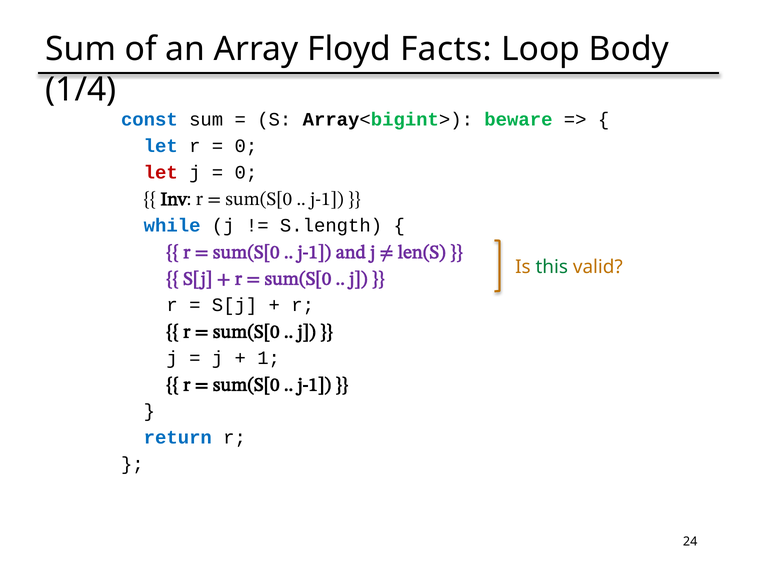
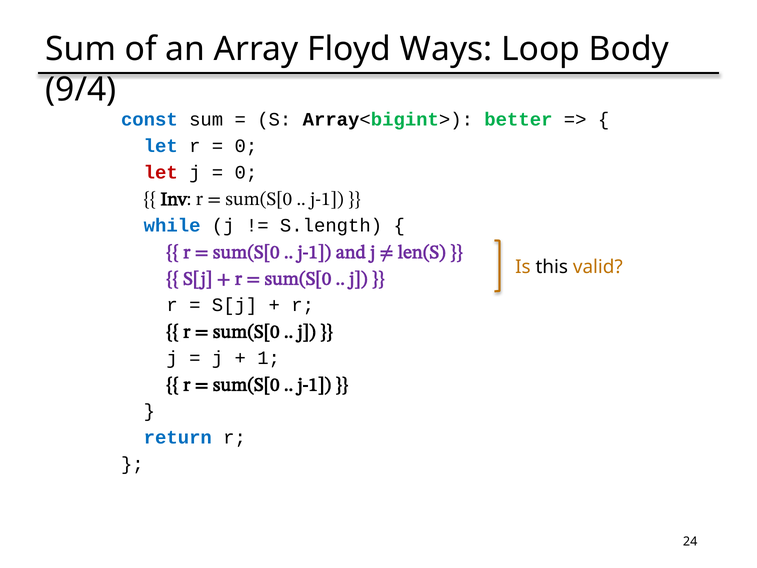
Facts: Facts -> Ways
1/4: 1/4 -> 9/4
beware: beware -> better
this colour: green -> black
